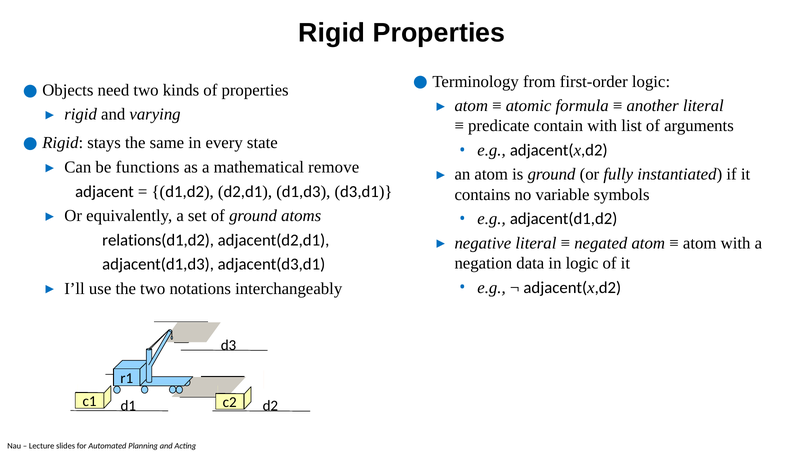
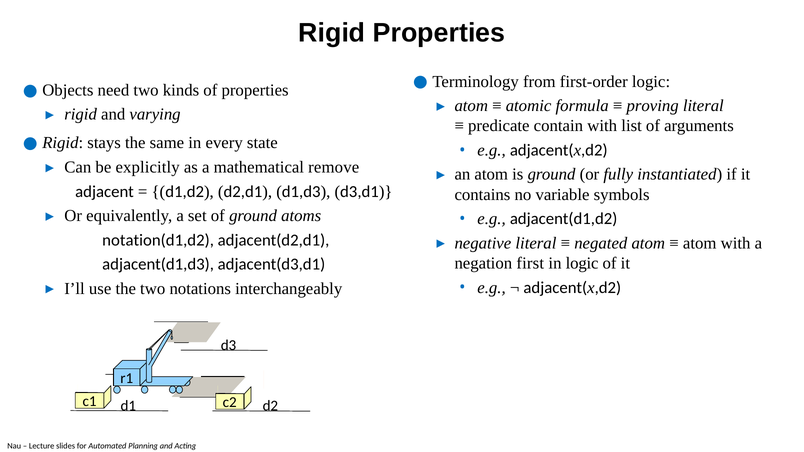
another: another -> proving
functions: functions -> explicitly
relations(d1,d2: relations(d1,d2 -> notation(d1,d2
data: data -> first
